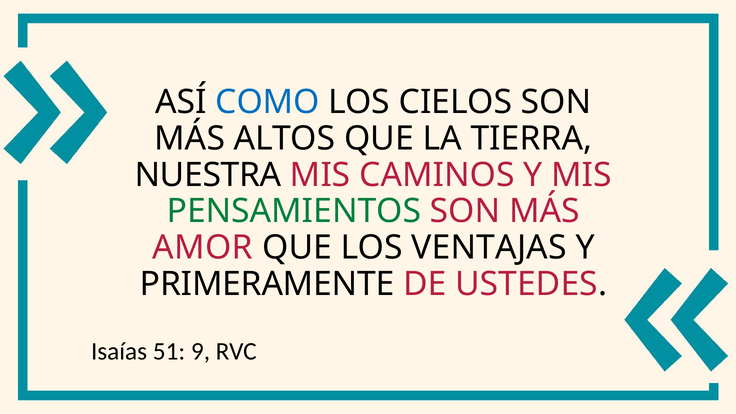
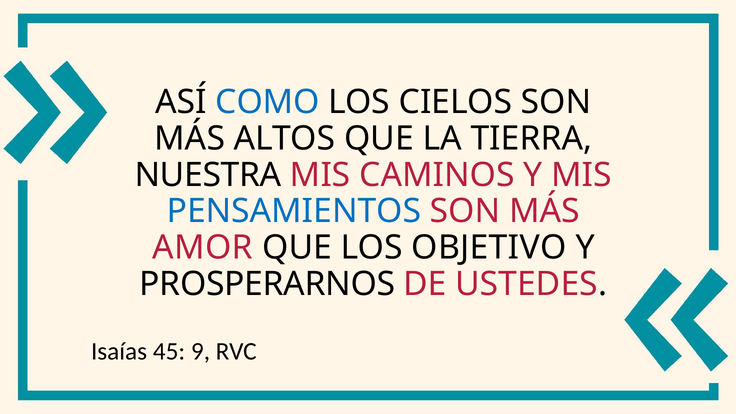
PENSAMIENTOS colour: green -> blue
VENTAJAS: VENTAJAS -> OBJETIVO
PRIMERAMENTE: PRIMERAMENTE -> PROSPERARNOS
51: 51 -> 45
